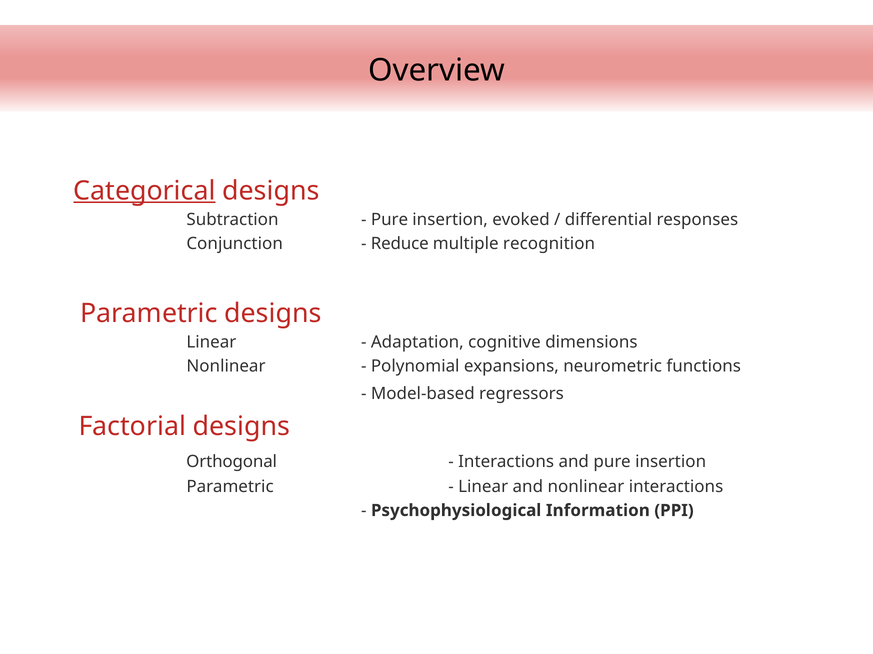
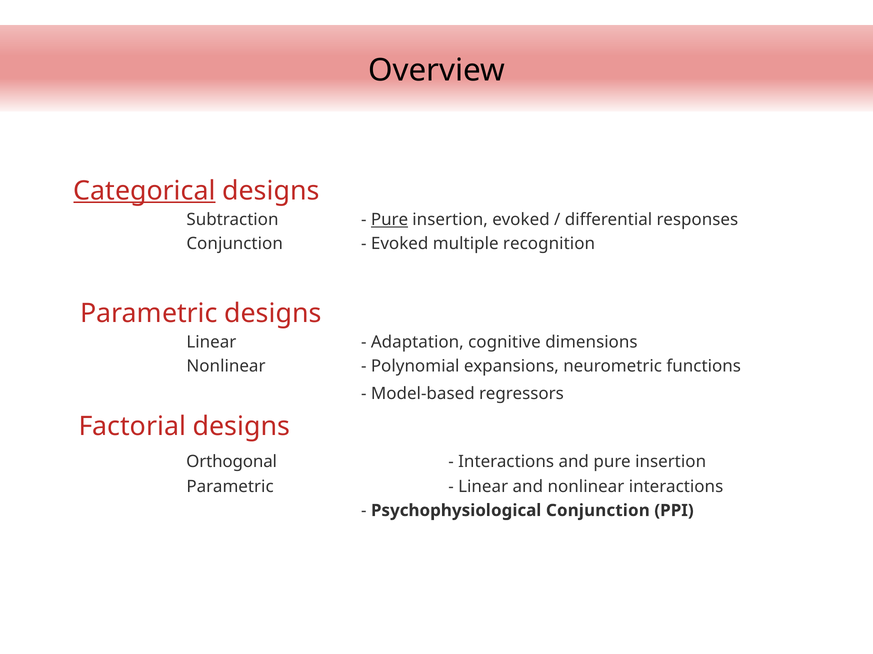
Pure at (390, 220) underline: none -> present
Reduce at (400, 244): Reduce -> Evoked
Psychophysiological Information: Information -> Conjunction
